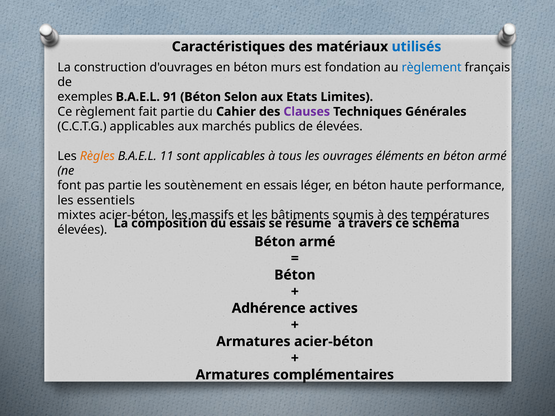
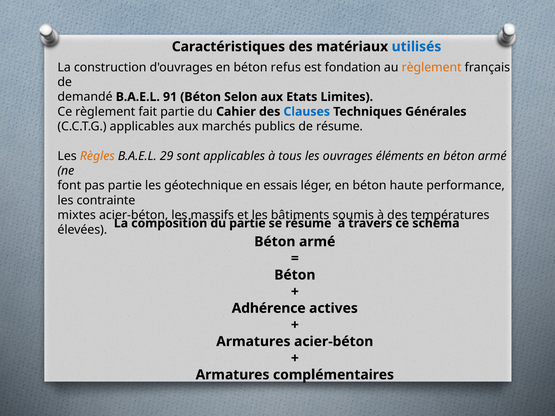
murs: murs -> refus
règlement at (432, 67) colour: blue -> orange
exemples: exemples -> demandé
Clauses colour: purple -> blue
de élevées: élevées -> résume
11: 11 -> 29
soutènement: soutènement -> géotechnique
essentiels: essentiels -> contrainte
du essais: essais -> partie
